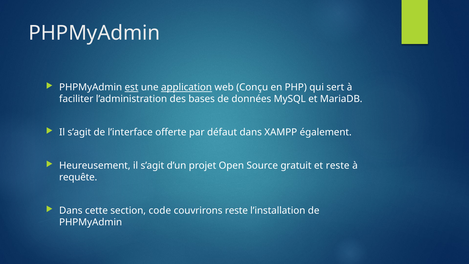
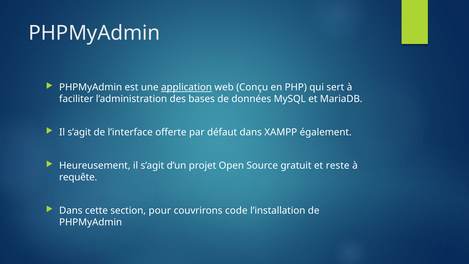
est underline: present -> none
code: code -> pour
couvrirons reste: reste -> code
